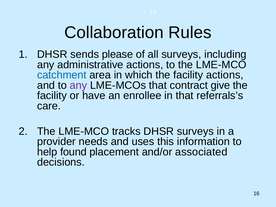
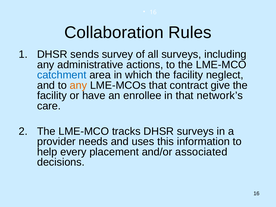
please: please -> survey
facility actions: actions -> neglect
any at (78, 85) colour: purple -> orange
referrals’s: referrals’s -> network’s
found: found -> every
